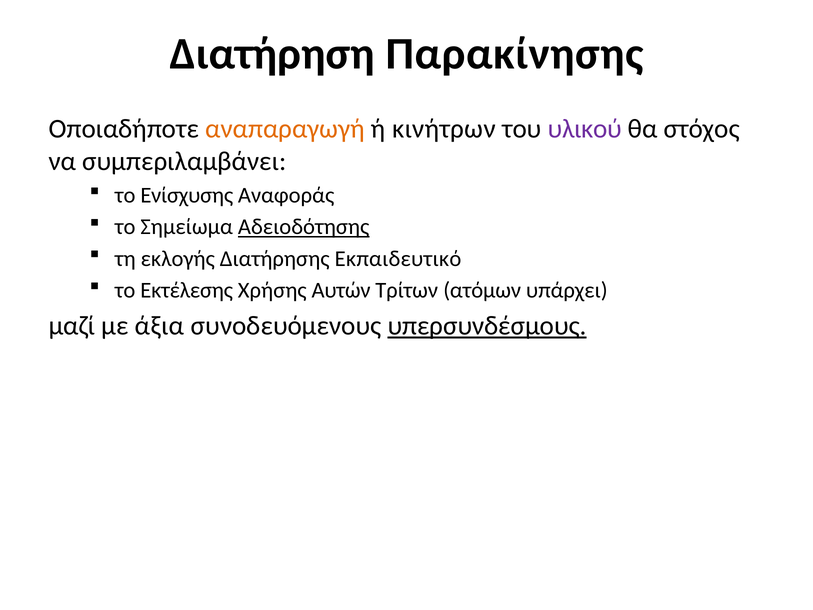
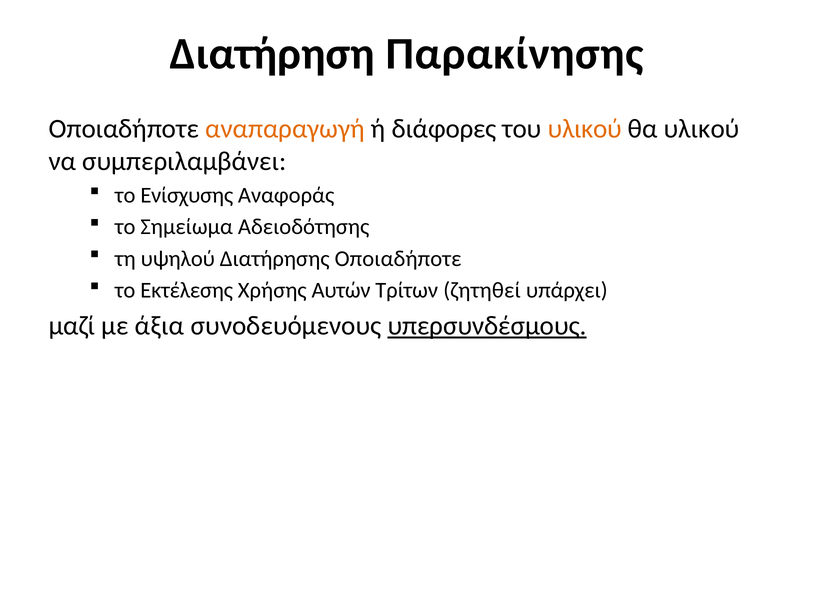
κινήτρων: κινήτρων -> διάφορες
υλικού at (585, 129) colour: purple -> orange
θα στόχος: στόχος -> υλικού
Αδειοδότησης underline: present -> none
εκλογής: εκλογής -> υψηλού
Διατήρησης Εκπαιδευτικό: Εκπαιδευτικό -> Οποιαδήποτε
ατόμων: ατόμων -> ζητηθεί
